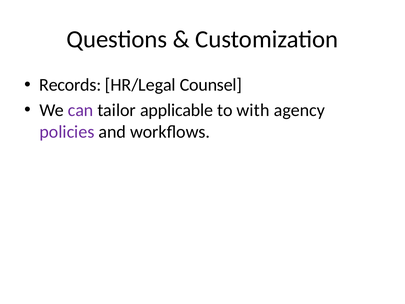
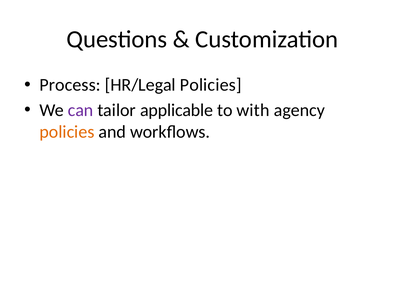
Records: Records -> Process
HR/Legal Counsel: Counsel -> Policies
policies at (67, 132) colour: purple -> orange
